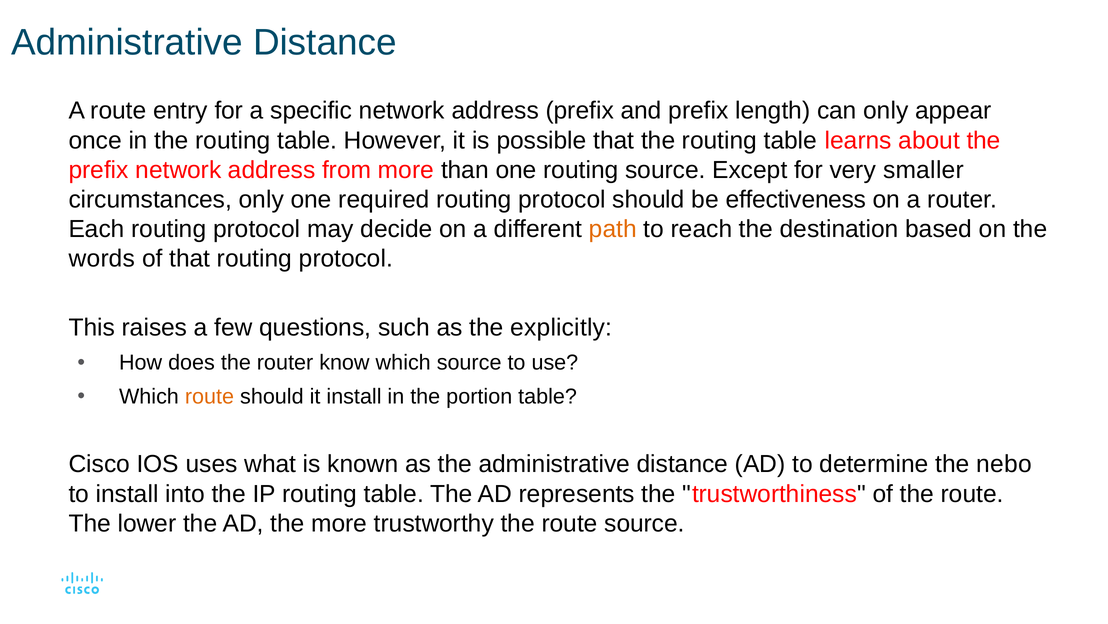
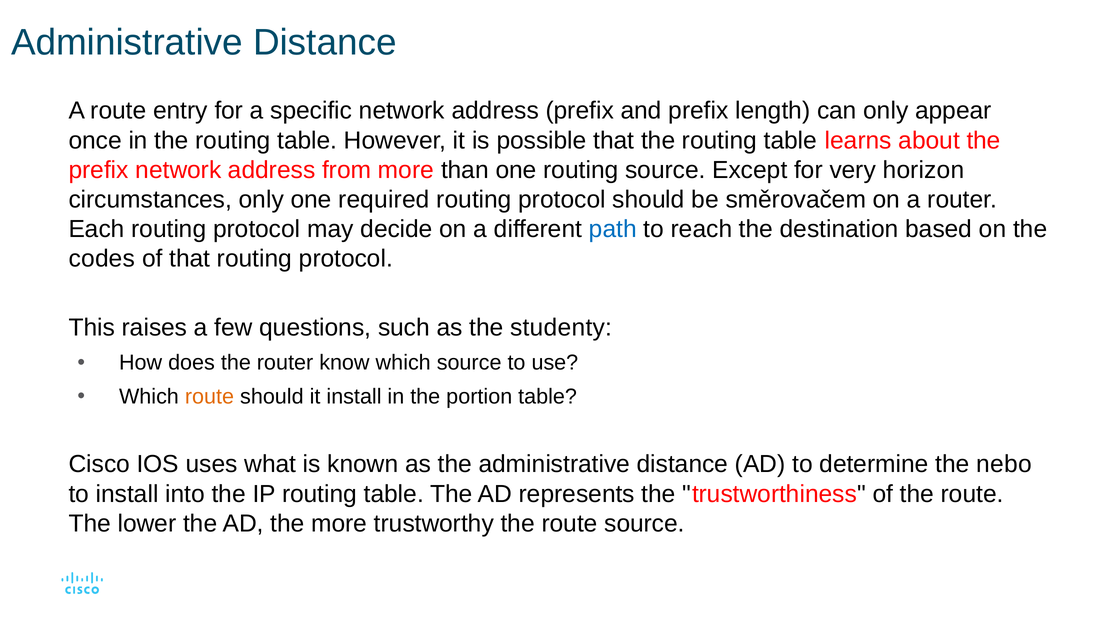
smaller: smaller -> horizon
effectiveness: effectiveness -> směrovačem
path colour: orange -> blue
words: words -> codes
explicitly: explicitly -> studenty
